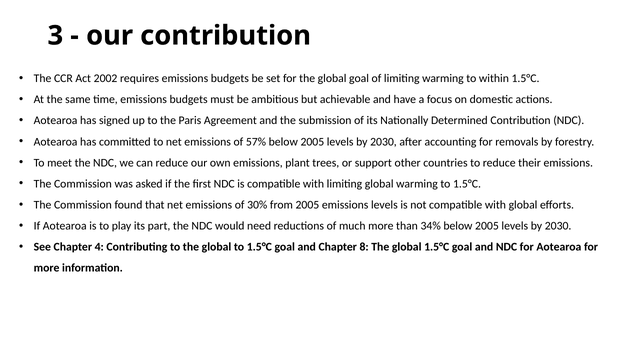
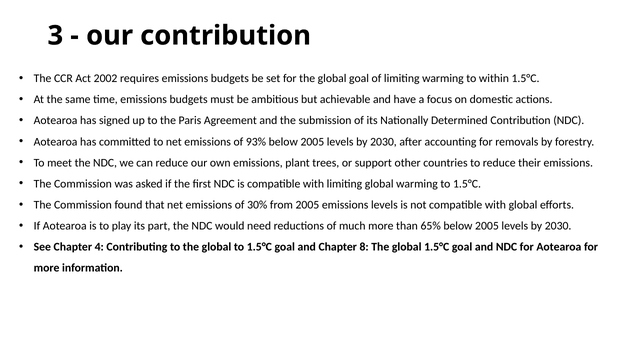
57%: 57% -> 93%
34%: 34% -> 65%
